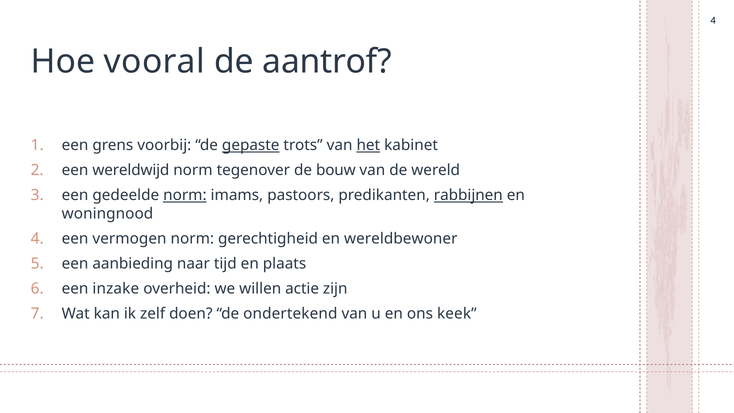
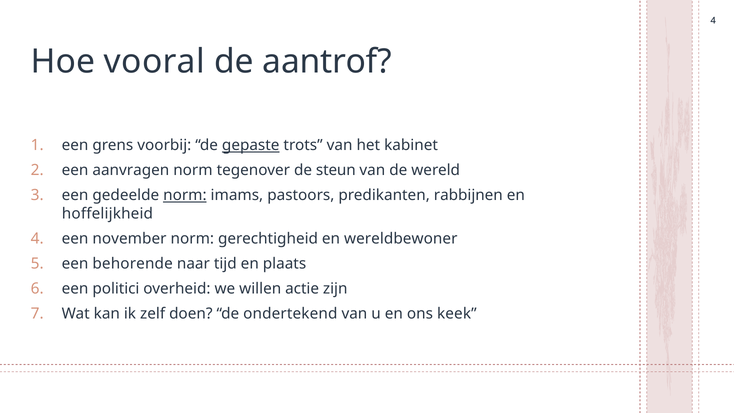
het underline: present -> none
wereldwijd: wereldwijd -> aanvragen
bouw: bouw -> steun
rabbijnen underline: present -> none
woningnood: woningnood -> hoffelijkheid
vermogen: vermogen -> november
aanbieding: aanbieding -> behorende
inzake: inzake -> politici
